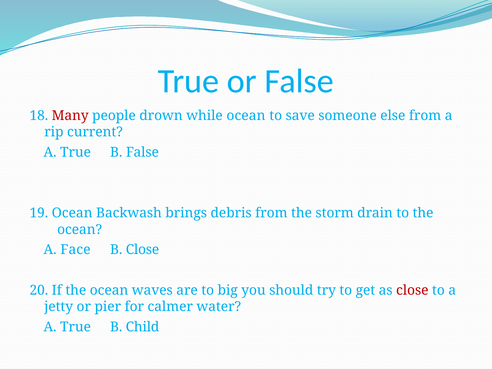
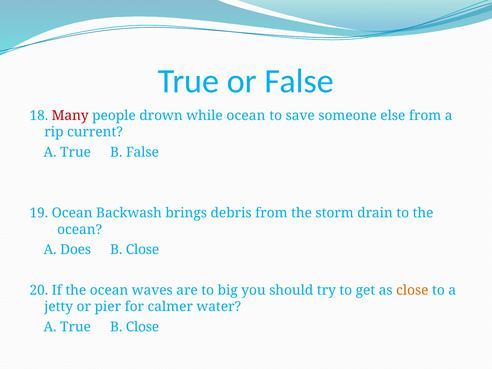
Face: Face -> Does
close at (412, 290) colour: red -> orange
True B Child: Child -> Close
